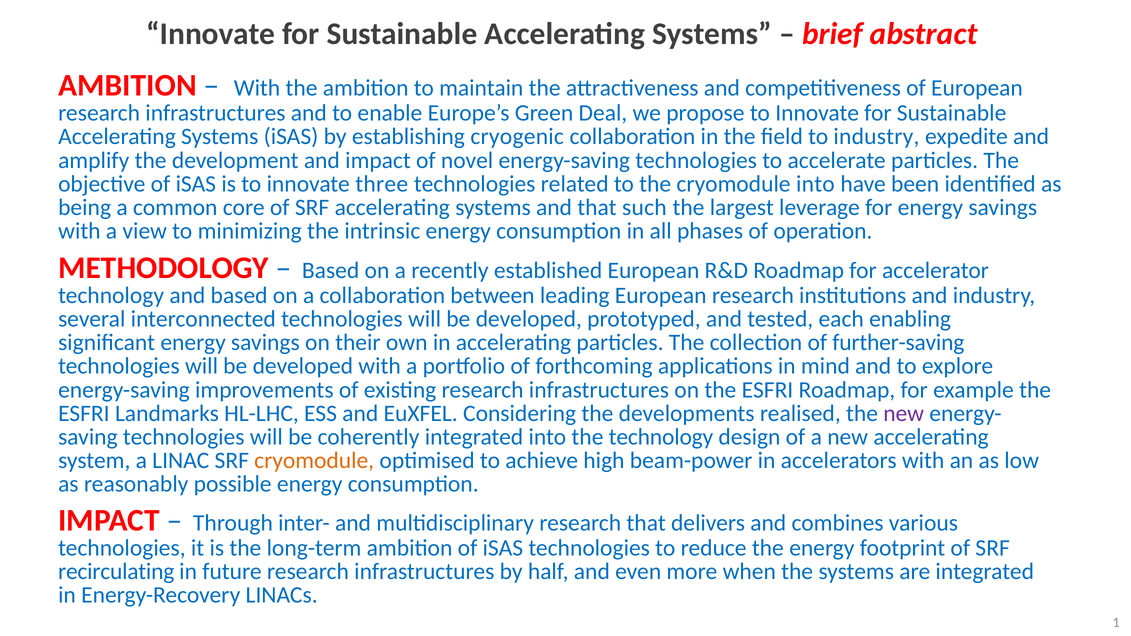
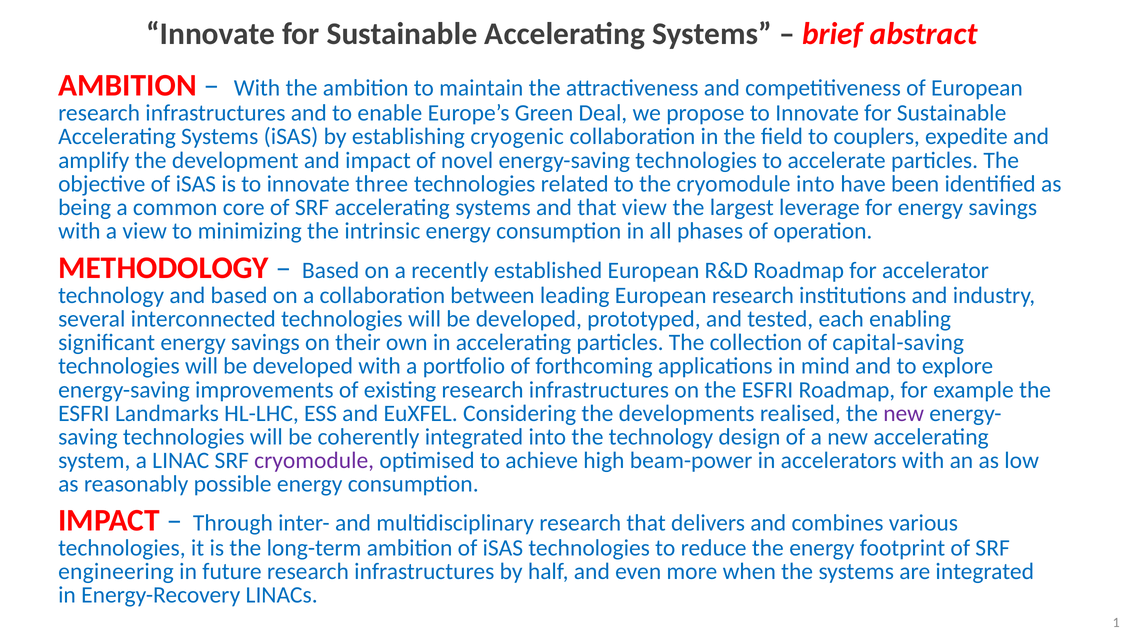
to industry: industry -> couplers
that such: such -> view
further-saving: further-saving -> capital-saving
cryomodule at (314, 461) colour: orange -> purple
recirculating: recirculating -> engineering
